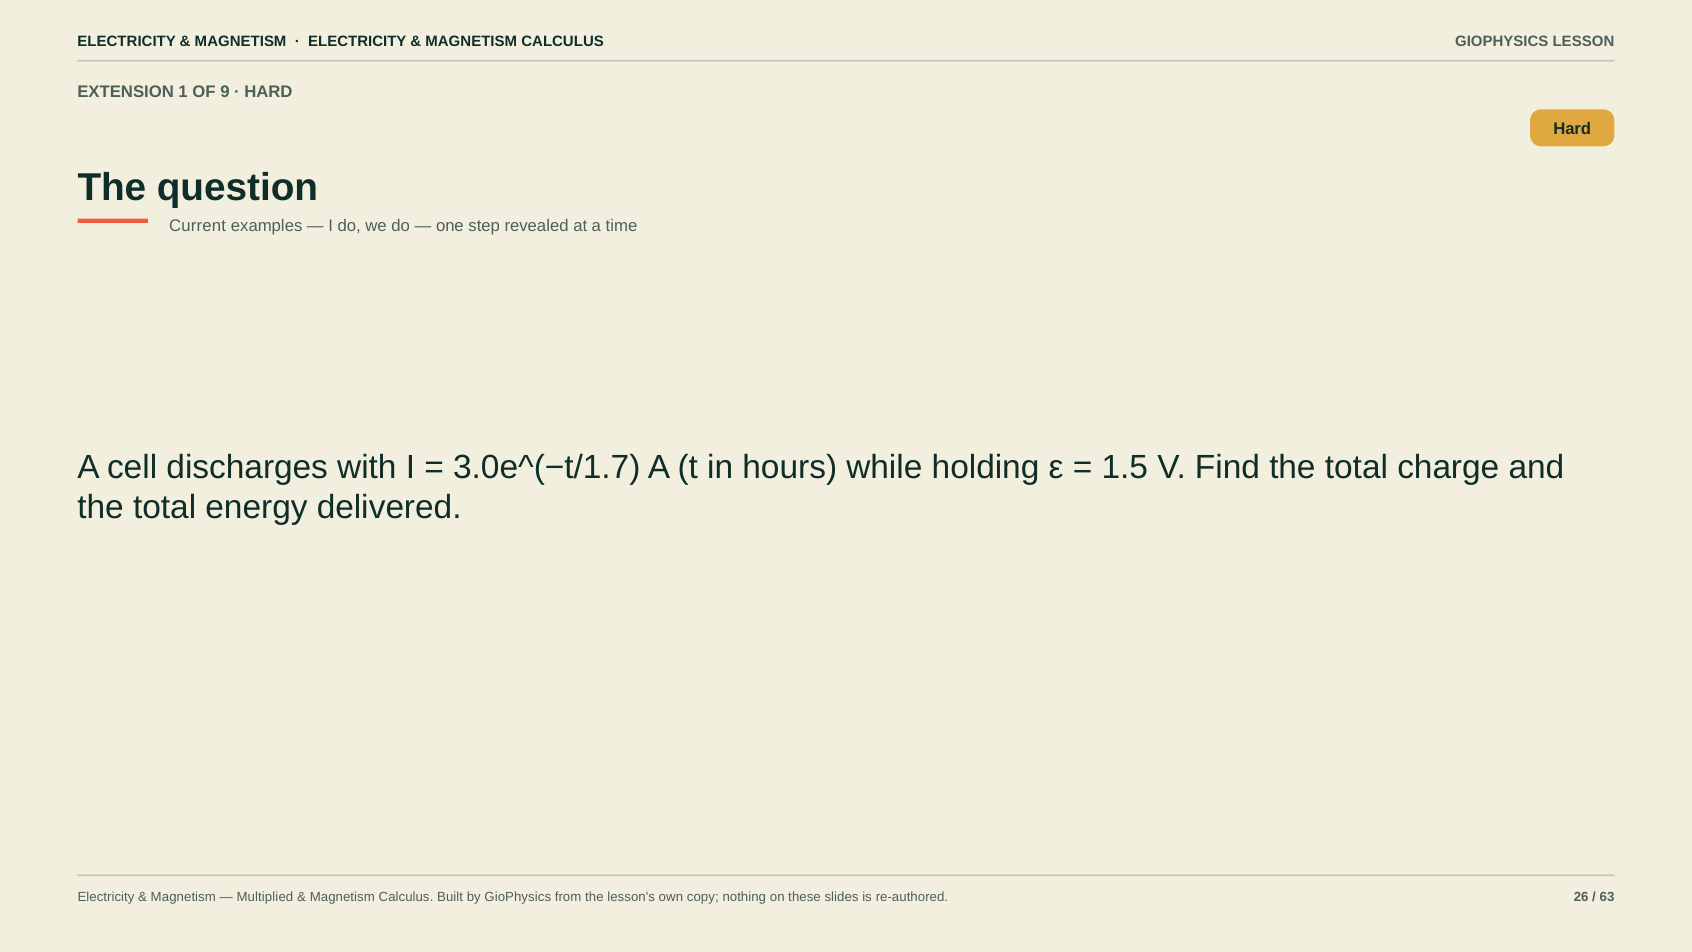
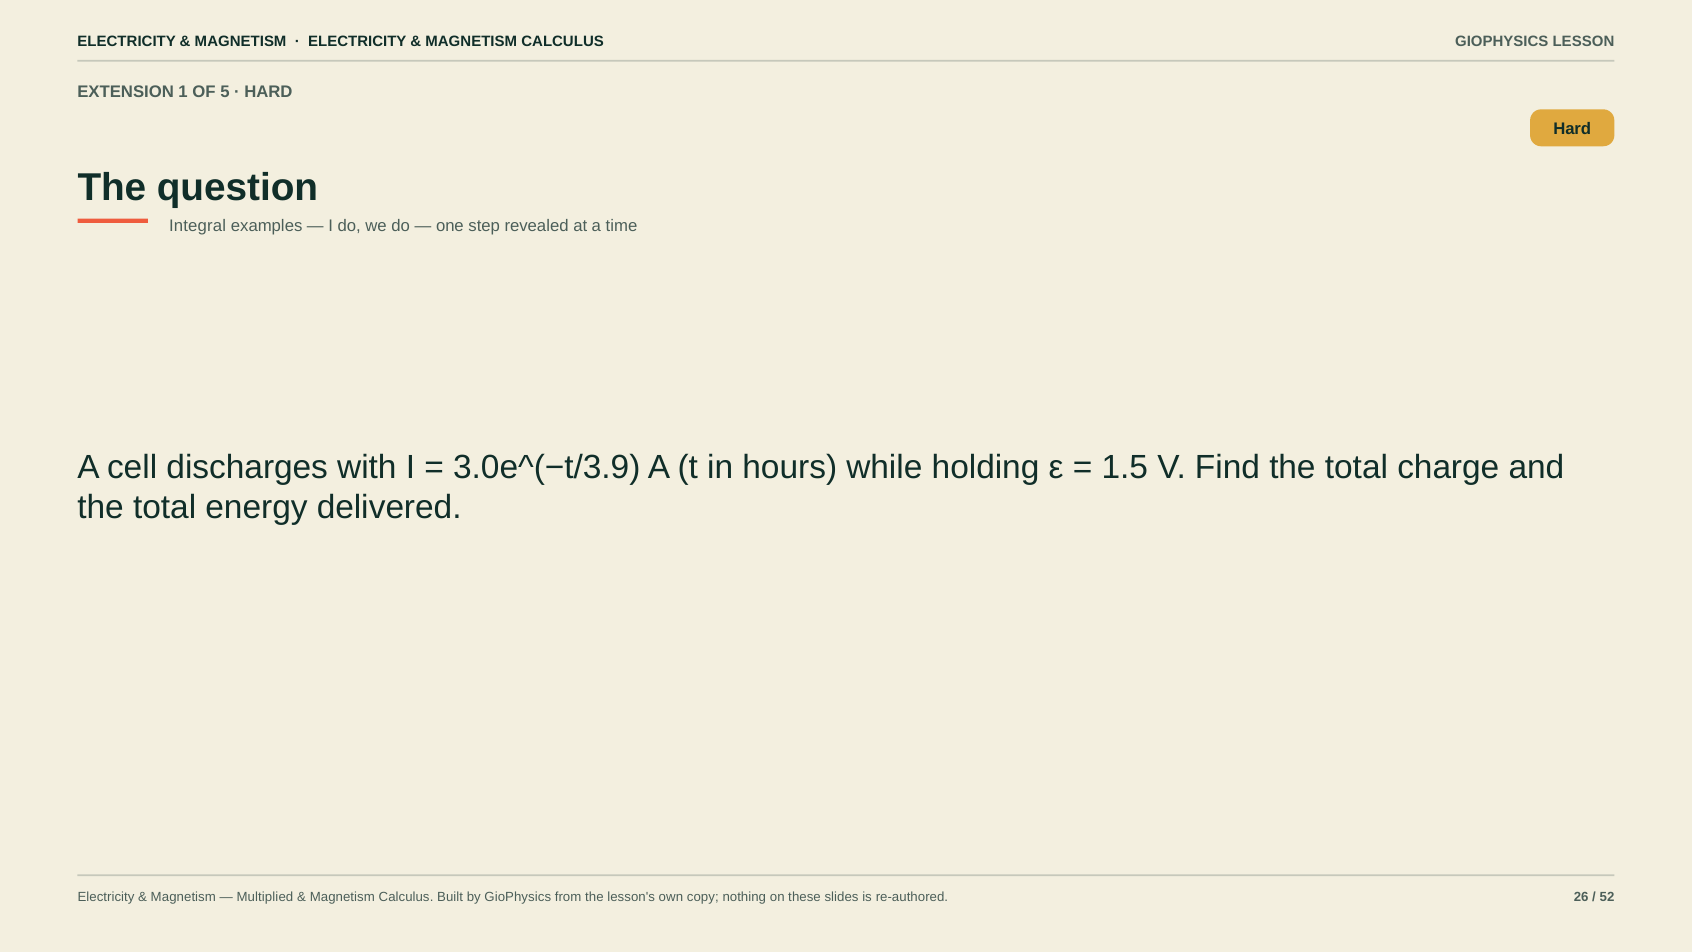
9: 9 -> 5
Current: Current -> Integral
3.0e^(−t/1.7: 3.0e^(−t/1.7 -> 3.0e^(−t/3.9
63: 63 -> 52
